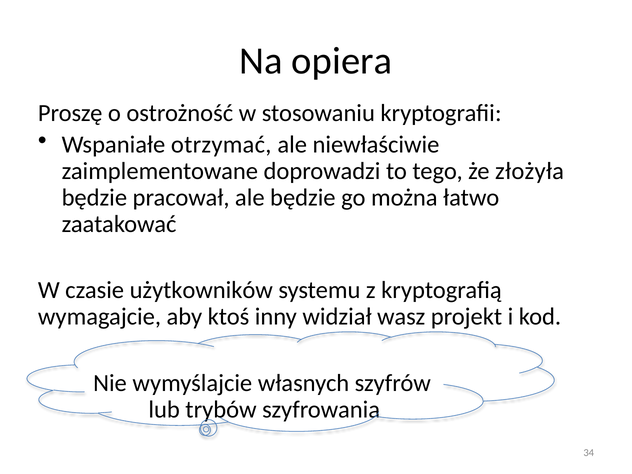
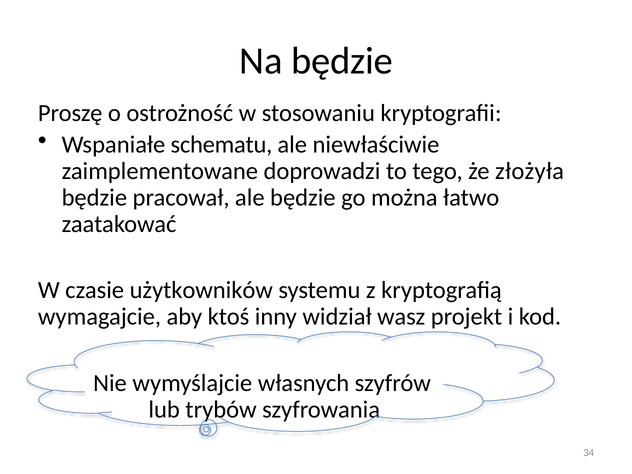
Na opiera: opiera -> będzie
otrzymać: otrzymać -> schematu
